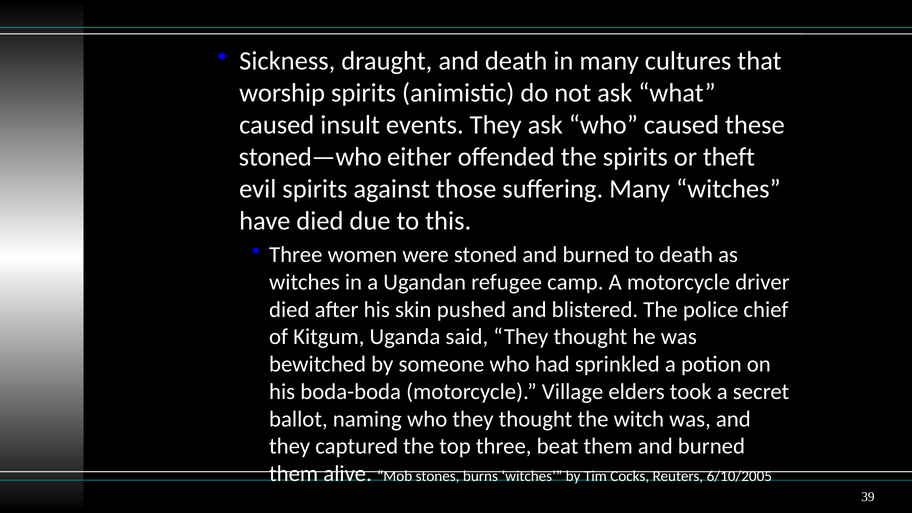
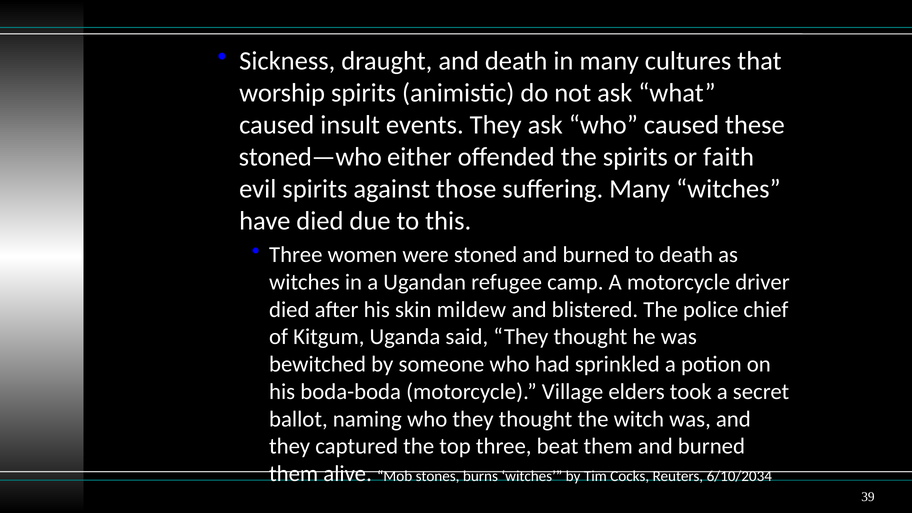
theft: theft -> faith
pushed: pushed -> mildew
6/10/2005: 6/10/2005 -> 6/10/2034
